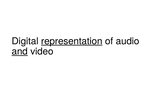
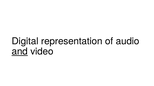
representation underline: present -> none
